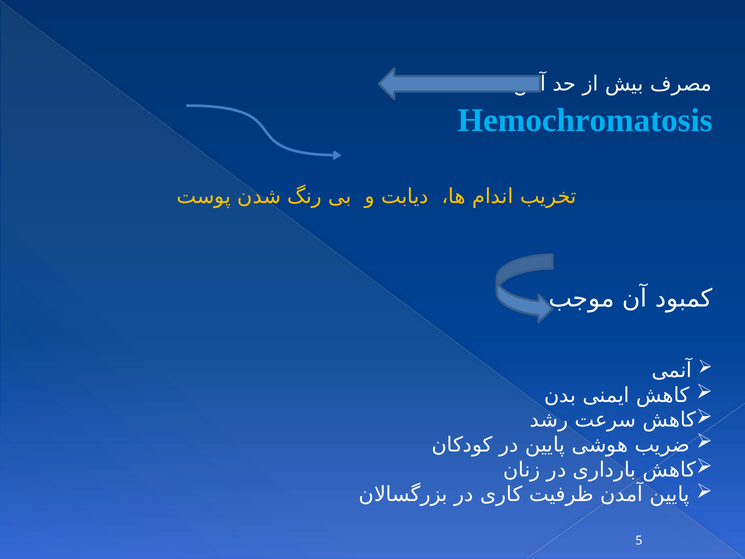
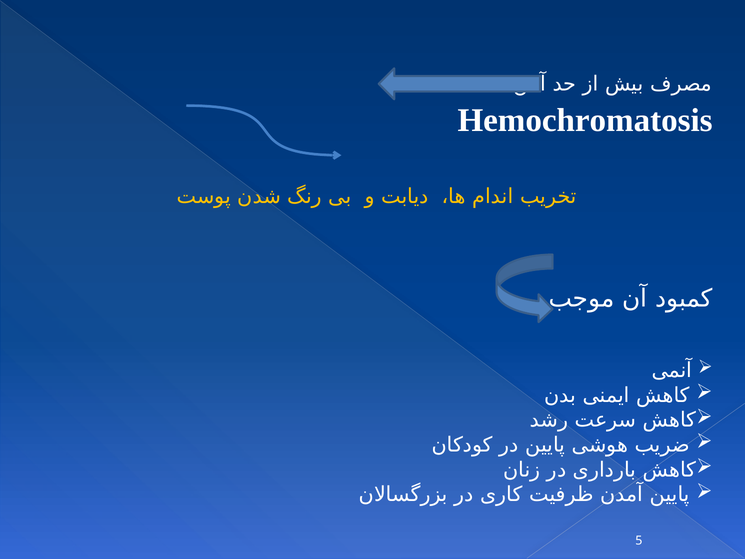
Hemochromatosis colour: light blue -> white
